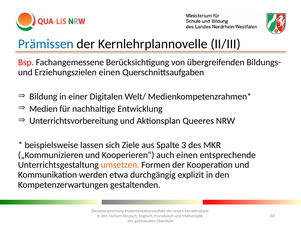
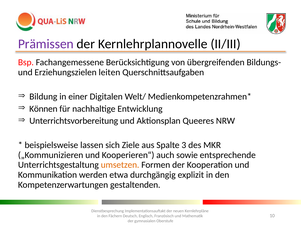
Prämissen colour: blue -> purple
Erziehungszielen einen: einen -> leiten
Medien: Medien -> Können
auch einen: einen -> sowie
